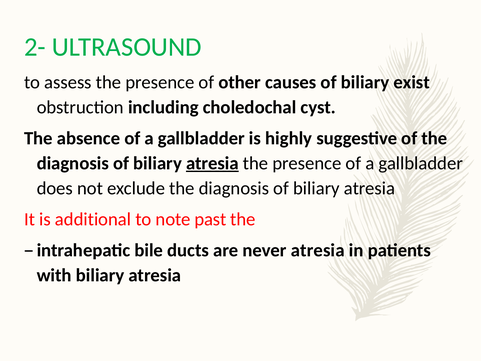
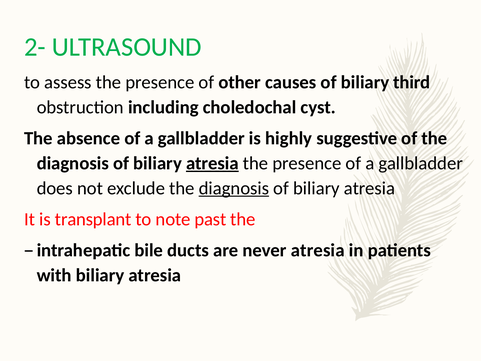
exist: exist -> third
diagnosis at (234, 188) underline: none -> present
additional: additional -> transplant
